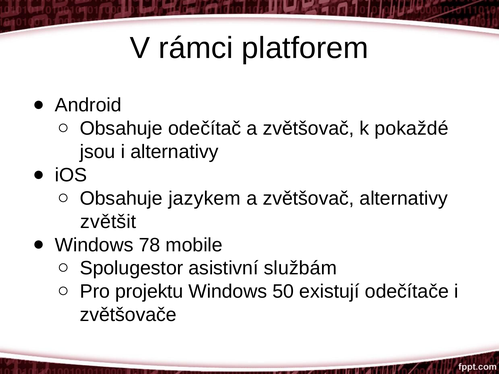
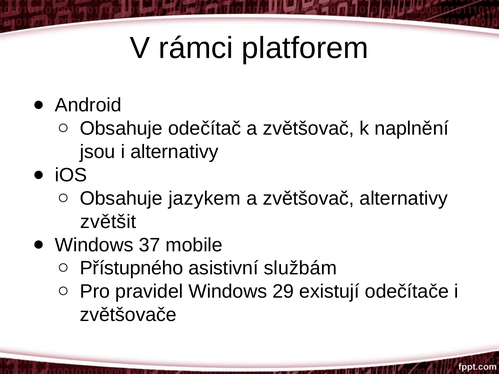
pokaždé: pokaždé -> naplnění
78: 78 -> 37
Spolugestor: Spolugestor -> Přístupného
projektu: projektu -> pravidel
50: 50 -> 29
